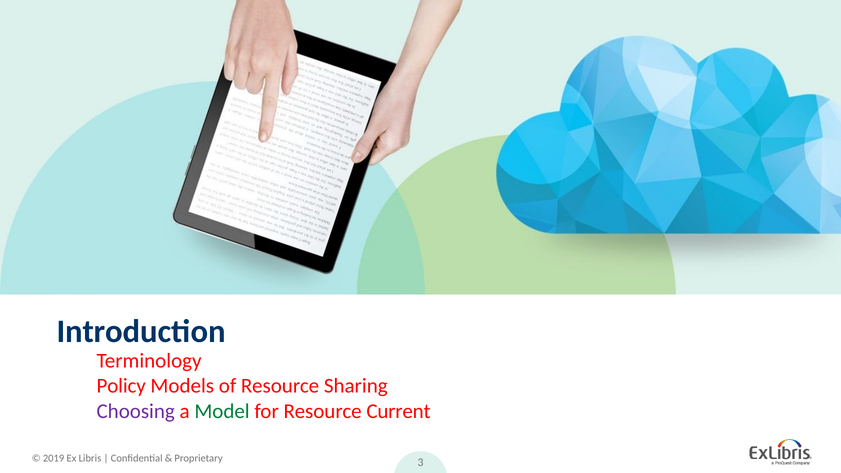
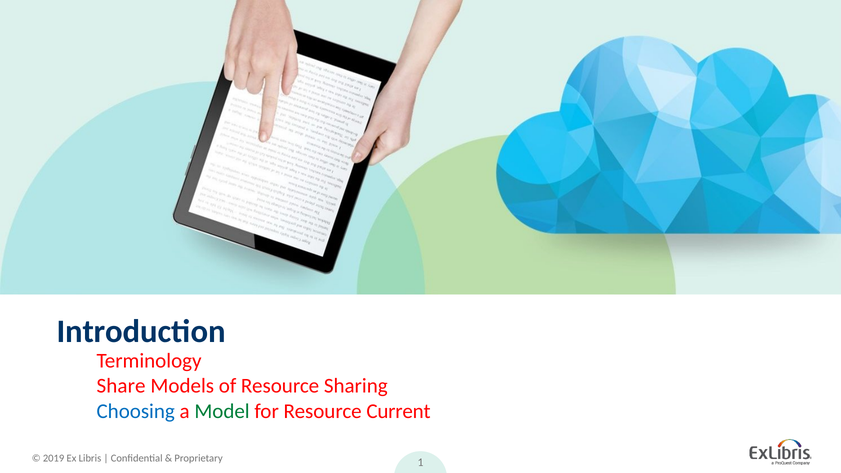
Policy: Policy -> Share
Choosing colour: purple -> blue
3: 3 -> 1
